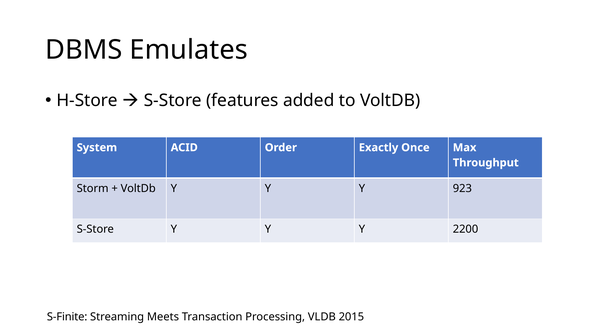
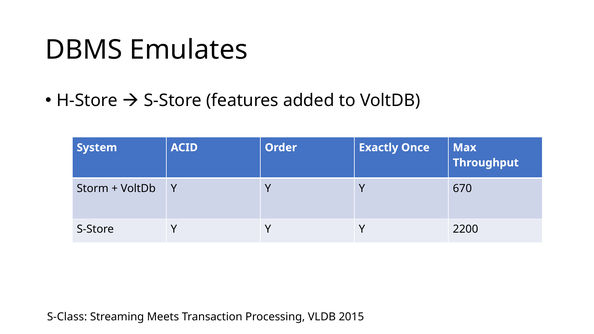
923: 923 -> 670
S-Finite: S-Finite -> S-Class
